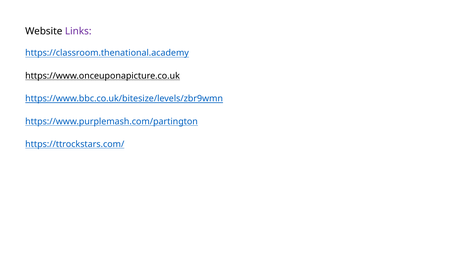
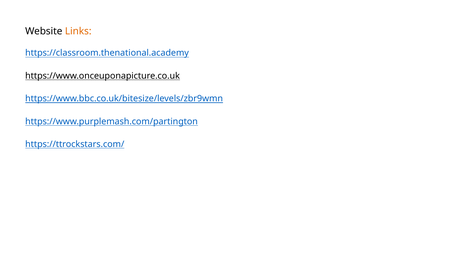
Links colour: purple -> orange
